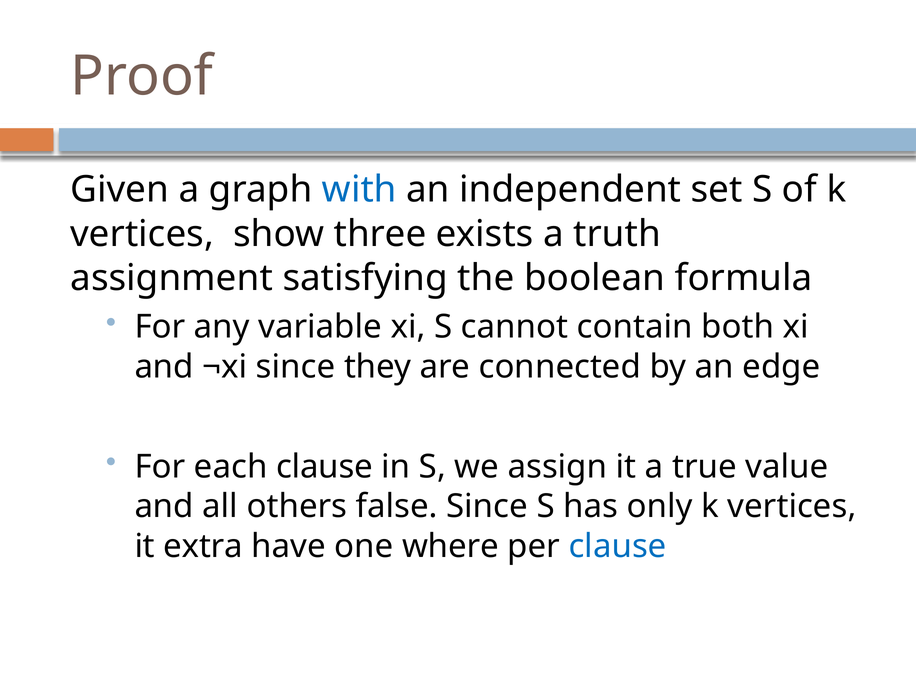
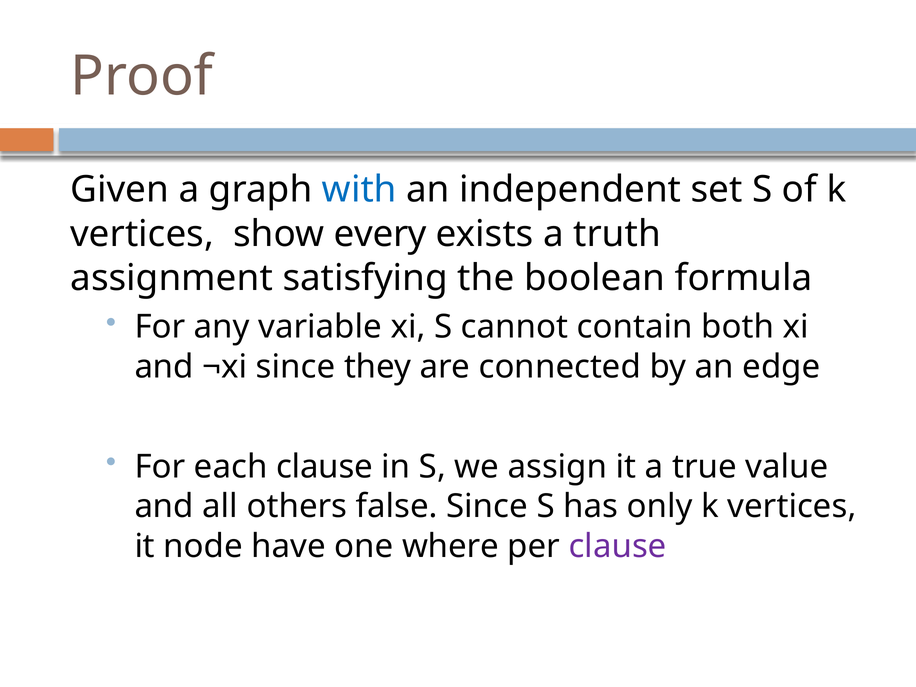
three: three -> every
extra: extra -> node
clause at (618, 546) colour: blue -> purple
